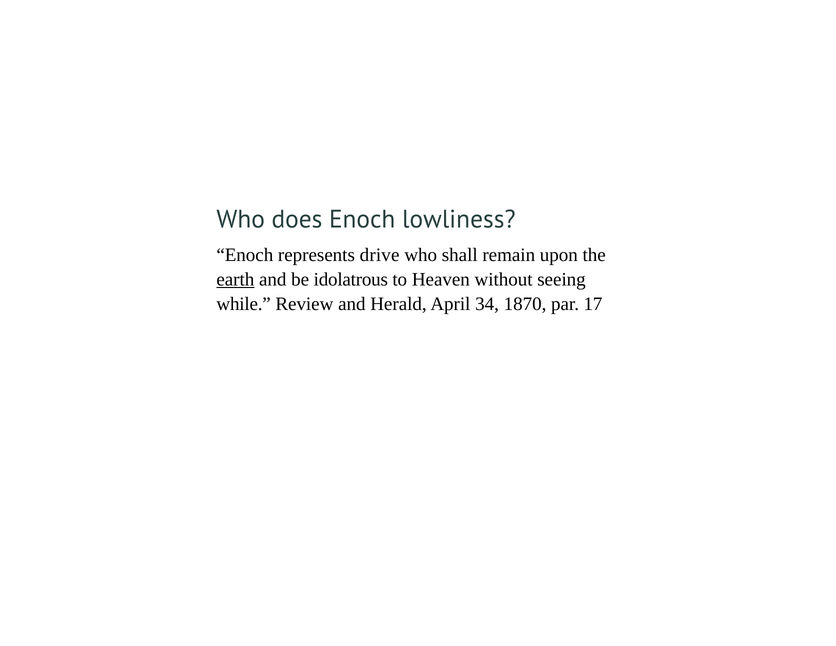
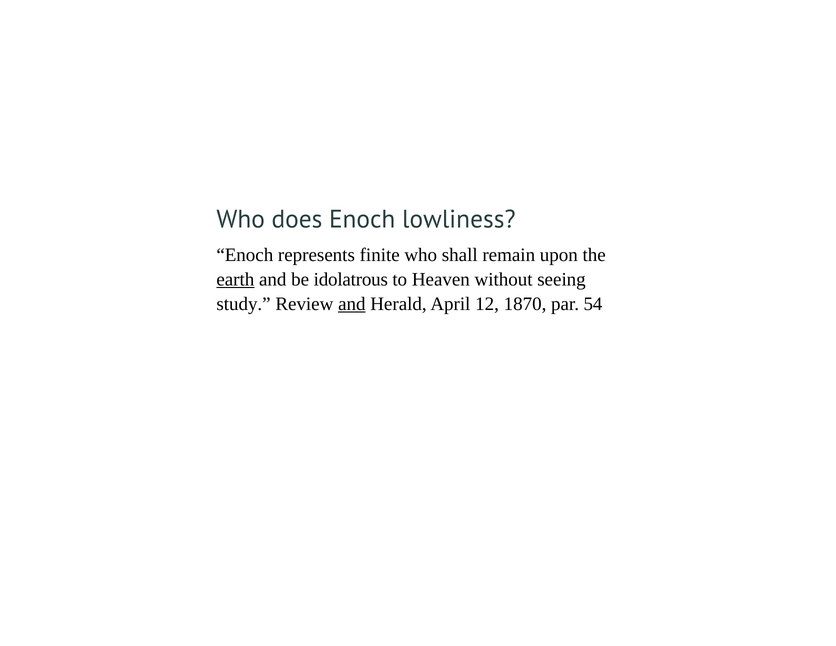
drive: drive -> finite
while: while -> study
and at (352, 304) underline: none -> present
34: 34 -> 12
17: 17 -> 54
